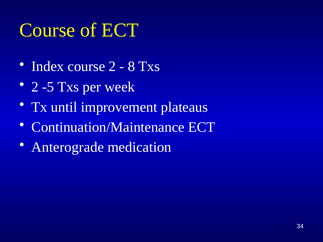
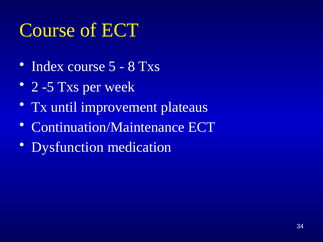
course 2: 2 -> 5
Anterograde: Anterograde -> Dysfunction
